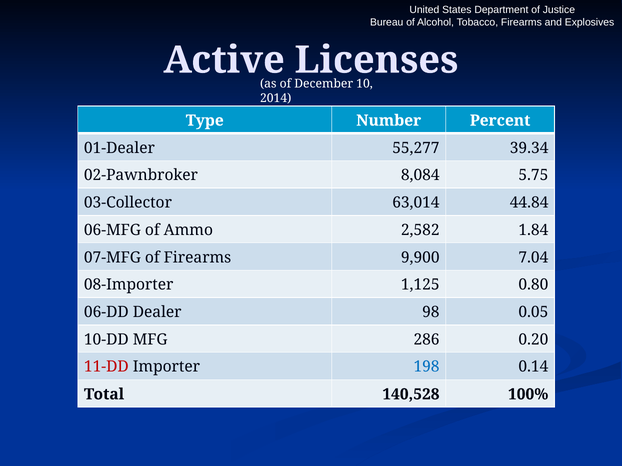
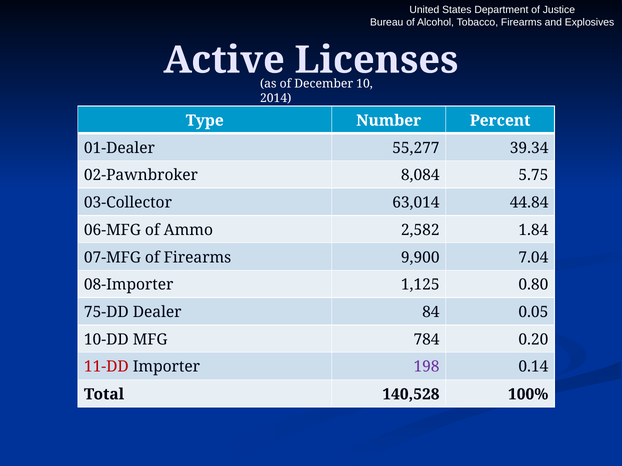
06-DD: 06-DD -> 75-DD
98: 98 -> 84
286: 286 -> 784
198 colour: blue -> purple
